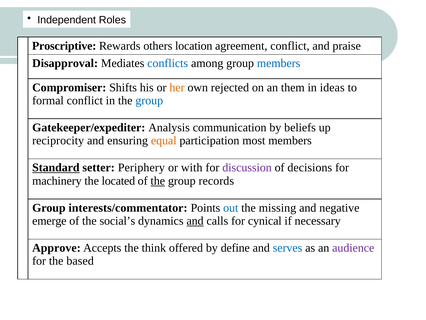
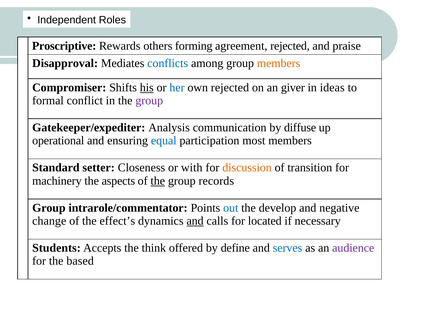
location: location -> forming
agreement conflict: conflict -> rejected
members at (279, 63) colour: blue -> orange
his underline: none -> present
her colour: orange -> blue
them: them -> giver
group at (149, 100) colour: blue -> purple
beliefs: beliefs -> diffuse
reciprocity: reciprocity -> operational
equal colour: orange -> blue
Standard underline: present -> none
Periphery: Periphery -> Closeness
discussion colour: purple -> orange
decisions: decisions -> transition
located: located -> aspects
interests/commentator: interests/commentator -> intrarole/commentator
missing: missing -> develop
emerge: emerge -> change
social’s: social’s -> effect’s
cynical: cynical -> located
Approve: Approve -> Students
